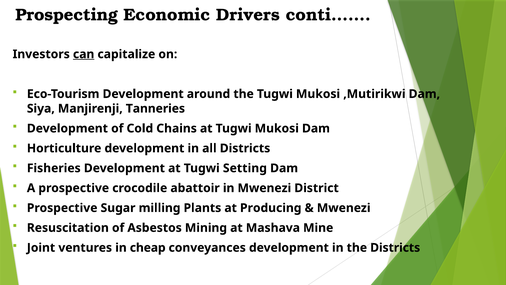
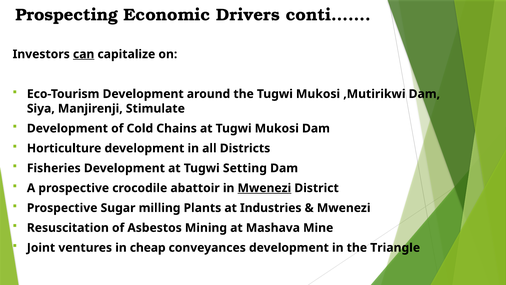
Tanneries: Tanneries -> Stimulate
Mwenezi at (264, 188) underline: none -> present
Producing: Producing -> Industries
the Districts: Districts -> Triangle
